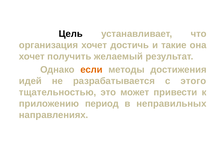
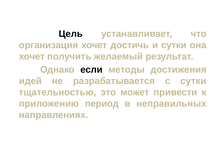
и такие: такие -> сутки
если colour: orange -> black
с этого: этого -> сутки
